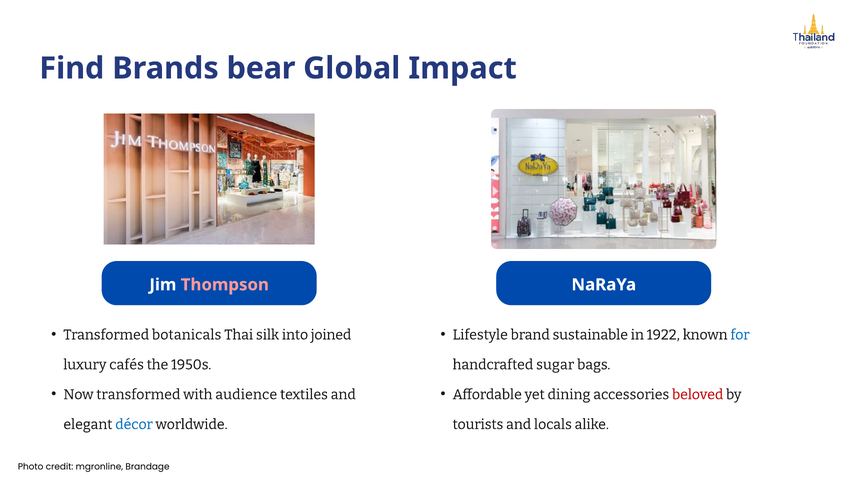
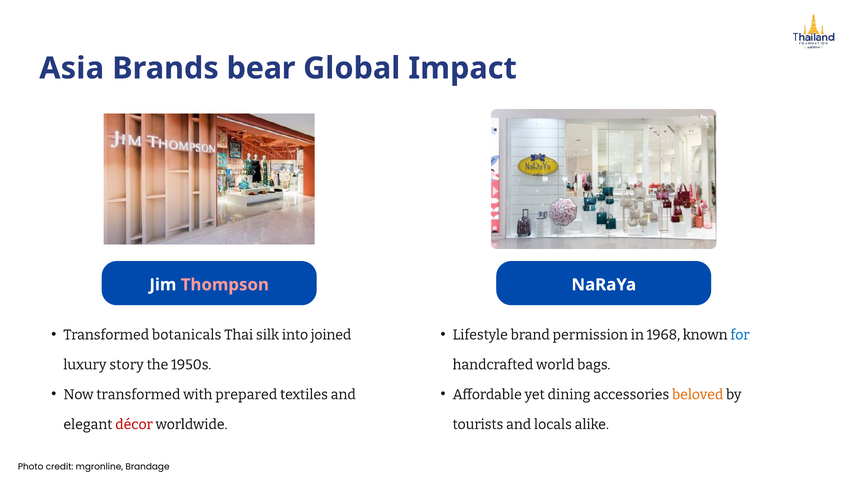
Find: Find -> Asia
sustainable: sustainable -> permission
1922: 1922 -> 1968
cafés: cafés -> story
sugar: sugar -> world
audience: audience -> prepared
beloved colour: red -> orange
décor colour: blue -> red
